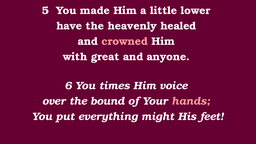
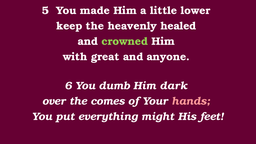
have: have -> keep
crowned colour: pink -> light green
times: times -> dumb
voice: voice -> dark
bound: bound -> comes
